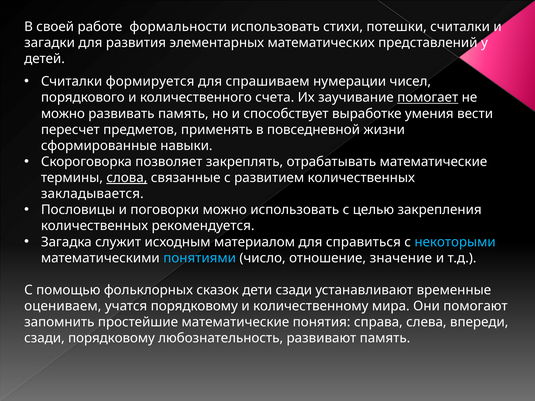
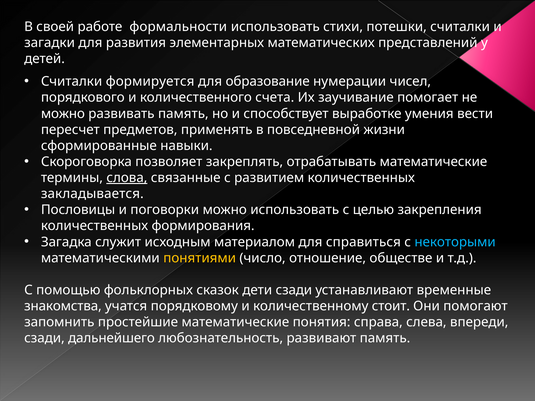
спрашиваем: спрашиваем -> образование
помогает underline: present -> none
рекомендуется: рекомендуется -> формирования
понятиями colour: light blue -> yellow
значение: значение -> обществе
оцениваем: оцениваем -> знакомства
мира: мира -> стоит
сзади порядковому: порядковому -> дальнейшего
